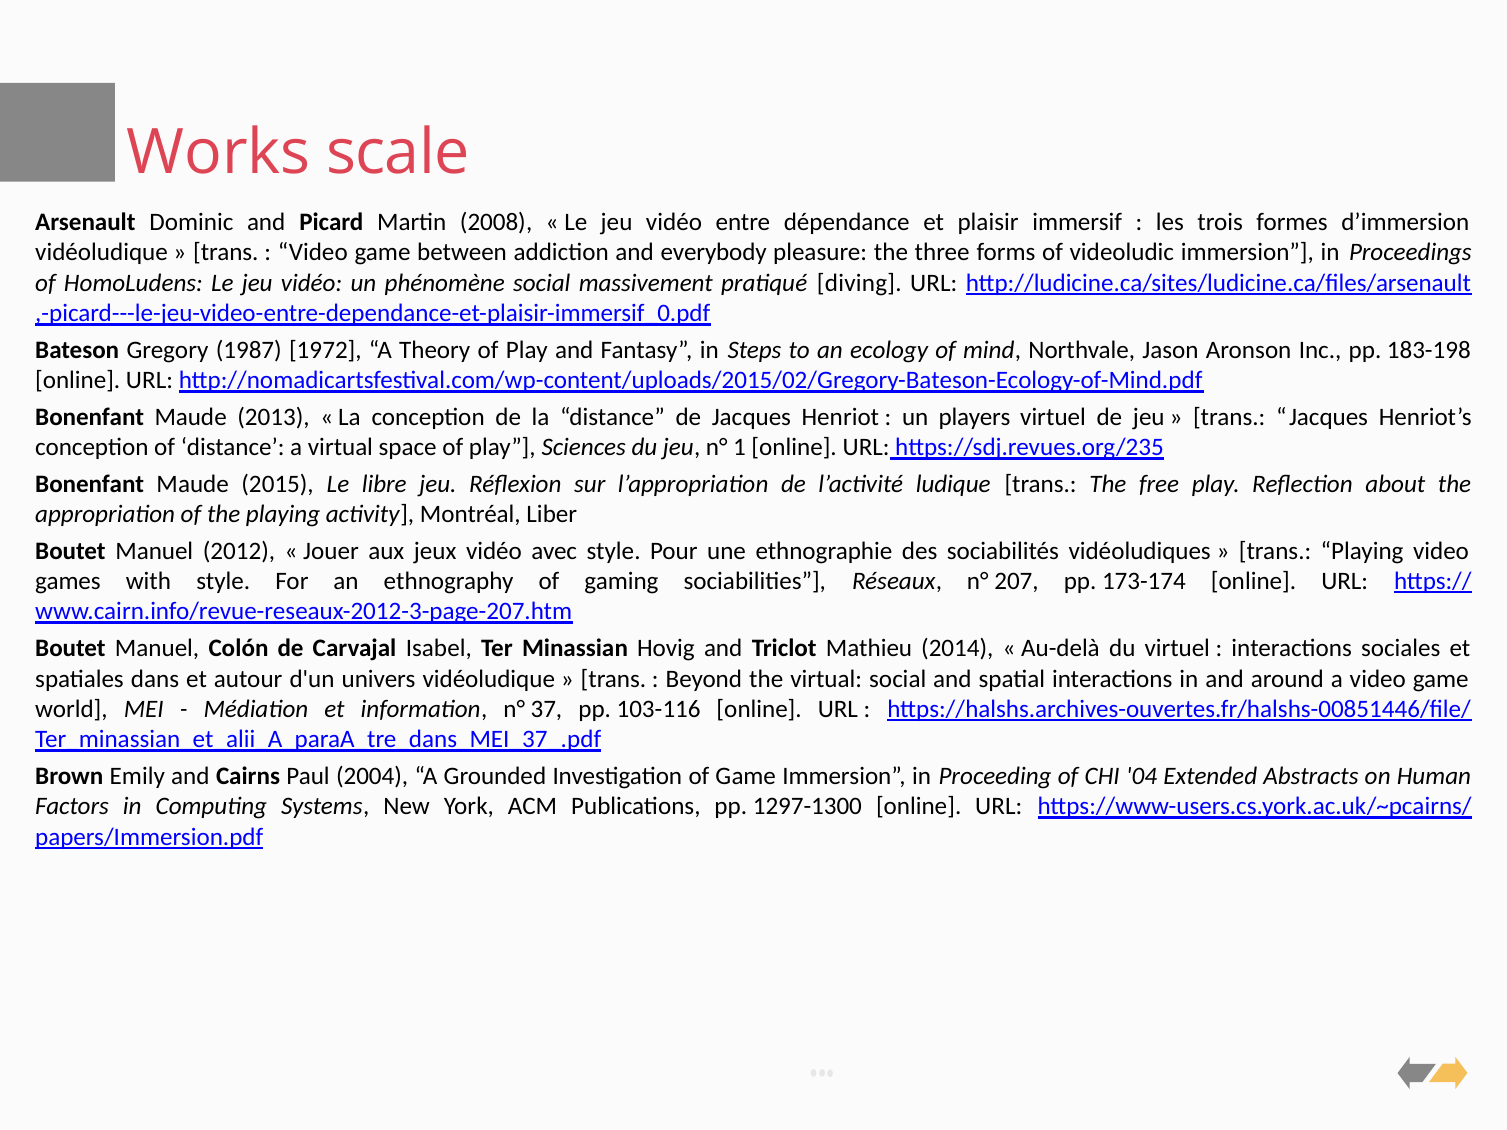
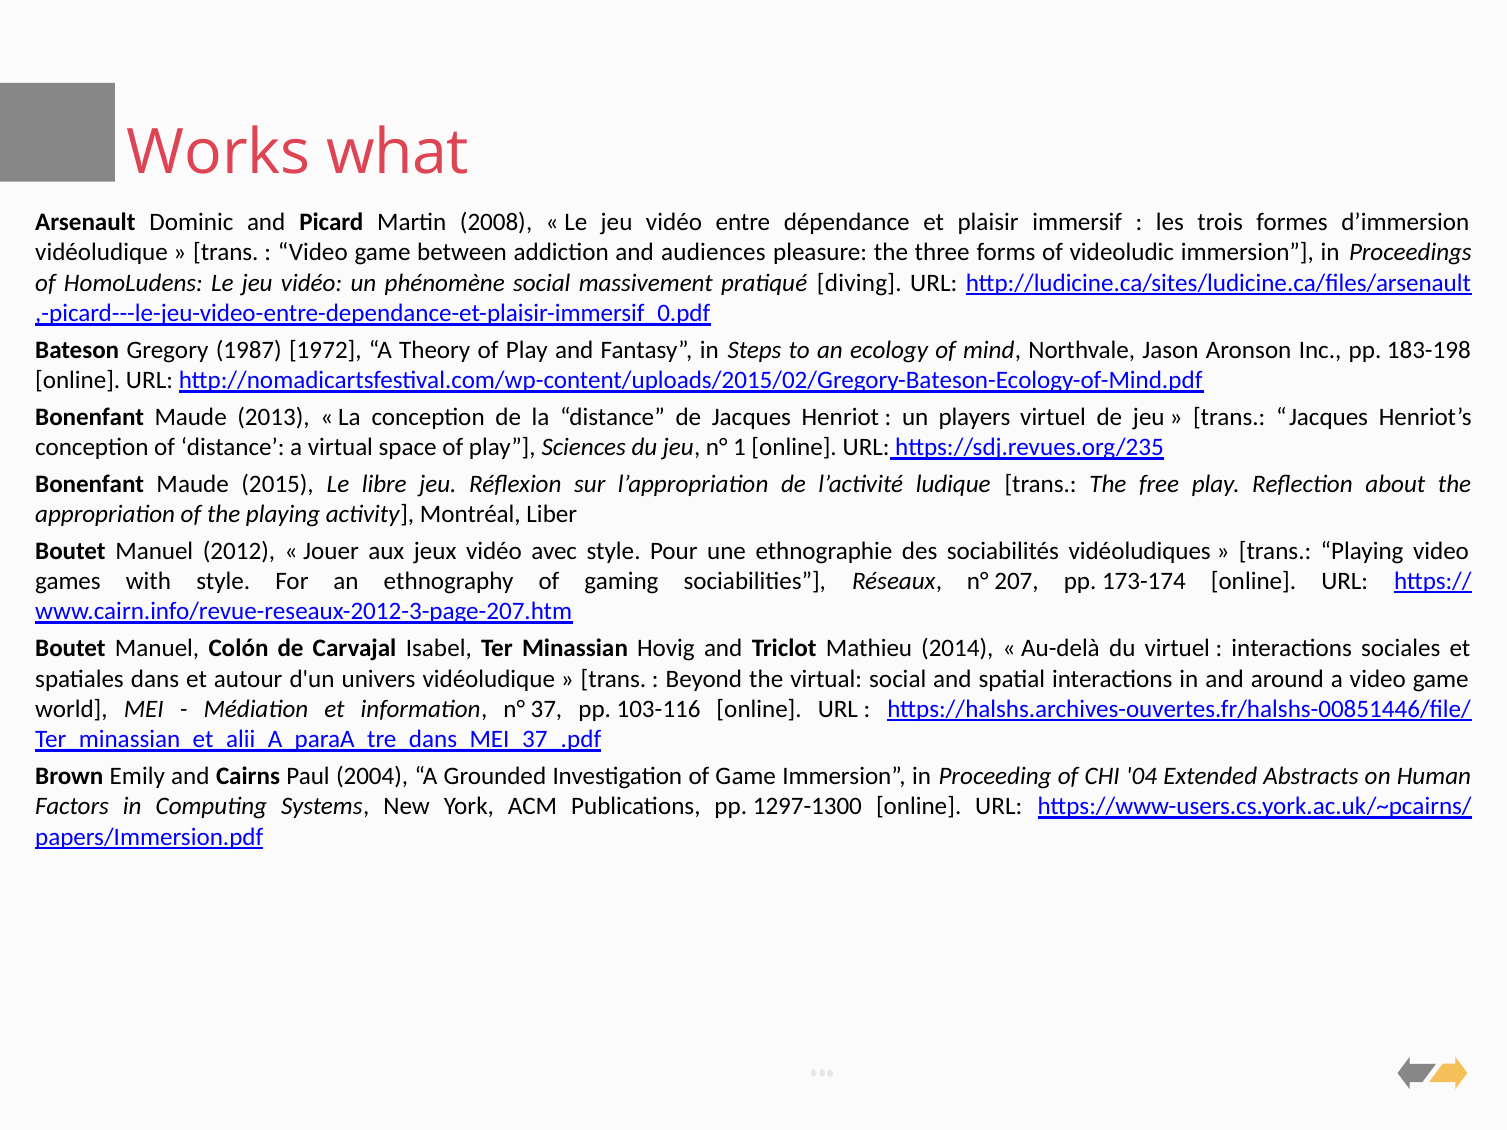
scale: scale -> what
everybody: everybody -> audiences
